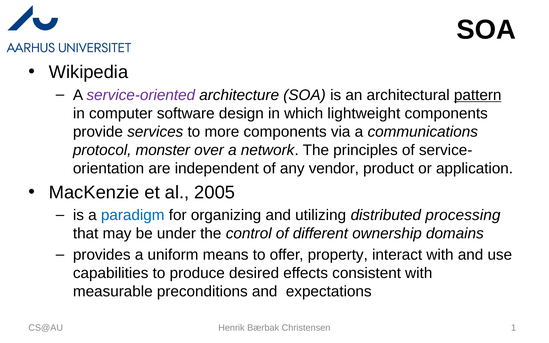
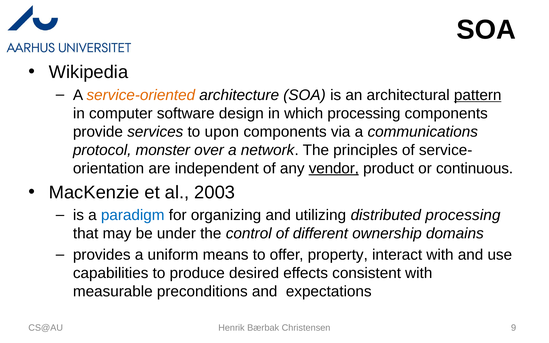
service-oriented colour: purple -> orange
which lightweight: lightweight -> processing
more: more -> upon
vendor underline: none -> present
application: application -> continuous
2005: 2005 -> 2003
1: 1 -> 9
